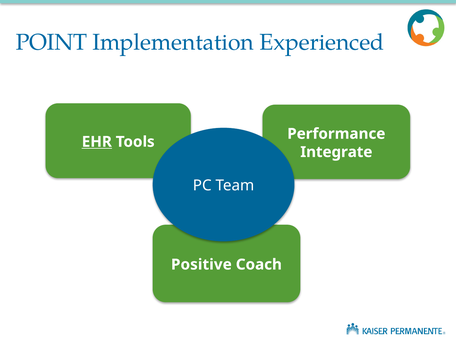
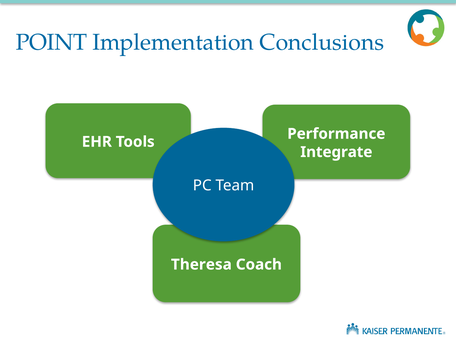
Experienced: Experienced -> Conclusions
EHR underline: present -> none
Positive: Positive -> Theresa
